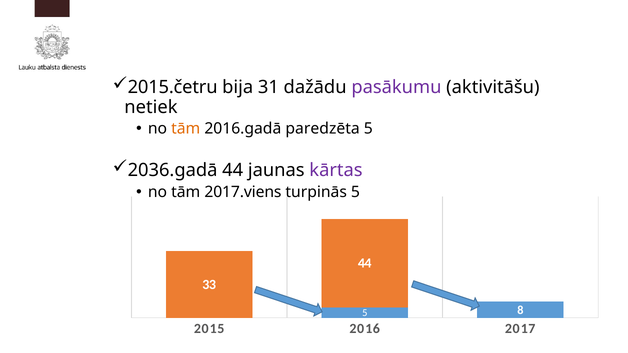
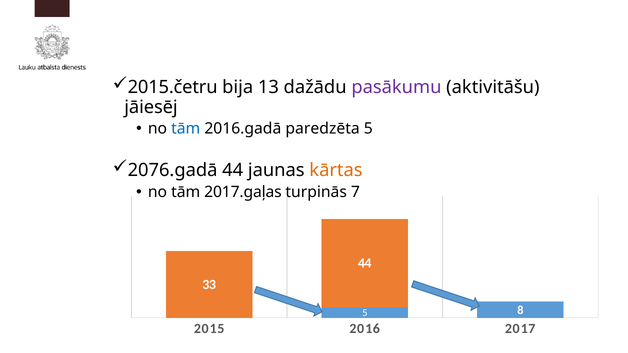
31: 31 -> 13
netiek: netiek -> jāiesēj
tām at (186, 129) colour: orange -> blue
2036.gadā: 2036.gadā -> 2076.gadā
kārtas colour: purple -> orange
2017.viens: 2017.viens -> 2017.gaļas
turpinās 5: 5 -> 7
